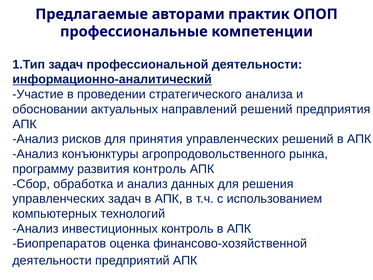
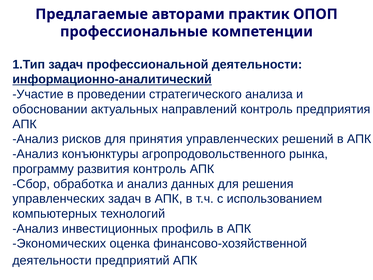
направлений решений: решений -> контроль
инвестиционных контроль: контроль -> профиль
Биопрепаратов: Биопрепаратов -> Экономических
